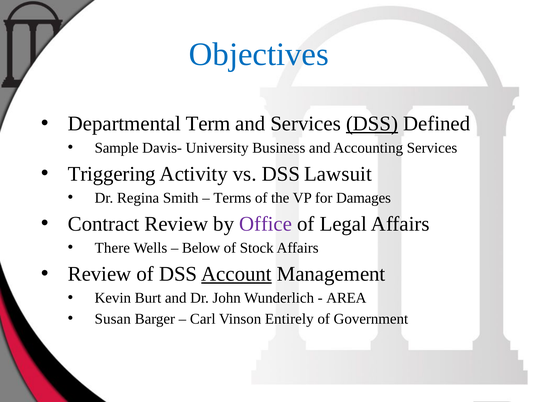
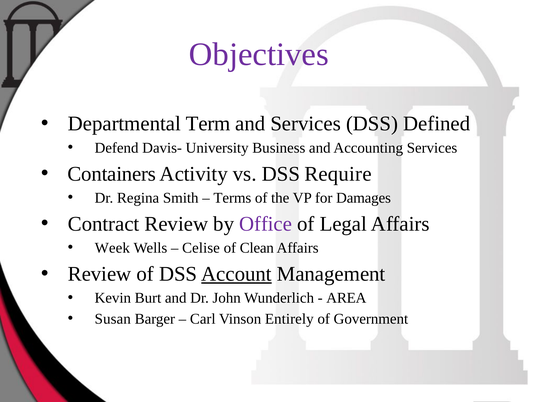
Objectives colour: blue -> purple
DSS at (372, 124) underline: present -> none
Sample: Sample -> Defend
Triggering: Triggering -> Containers
Lawsuit: Lawsuit -> Require
There: There -> Week
Below: Below -> Celise
Stock: Stock -> Clean
